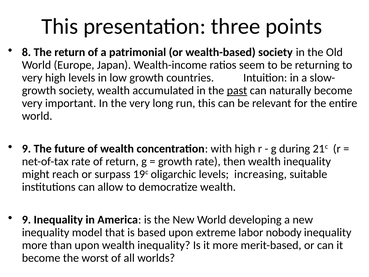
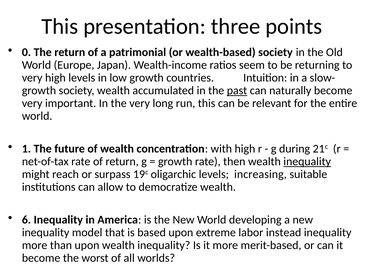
8: 8 -> 0
9 at (26, 149): 9 -> 1
inequality at (307, 161) underline: none -> present
9 at (26, 220): 9 -> 6
nobody: nobody -> instead
